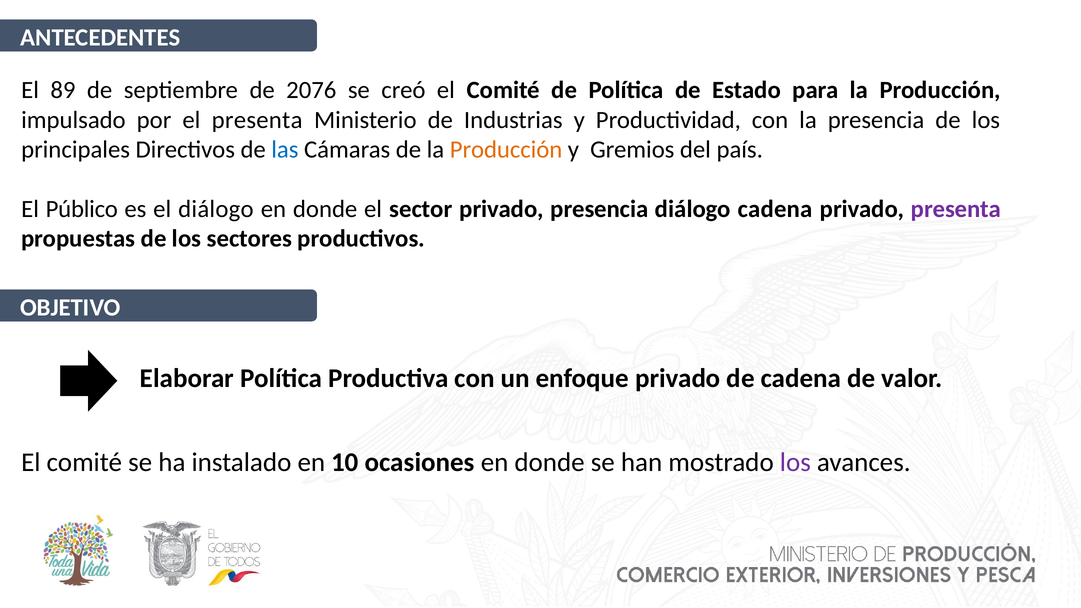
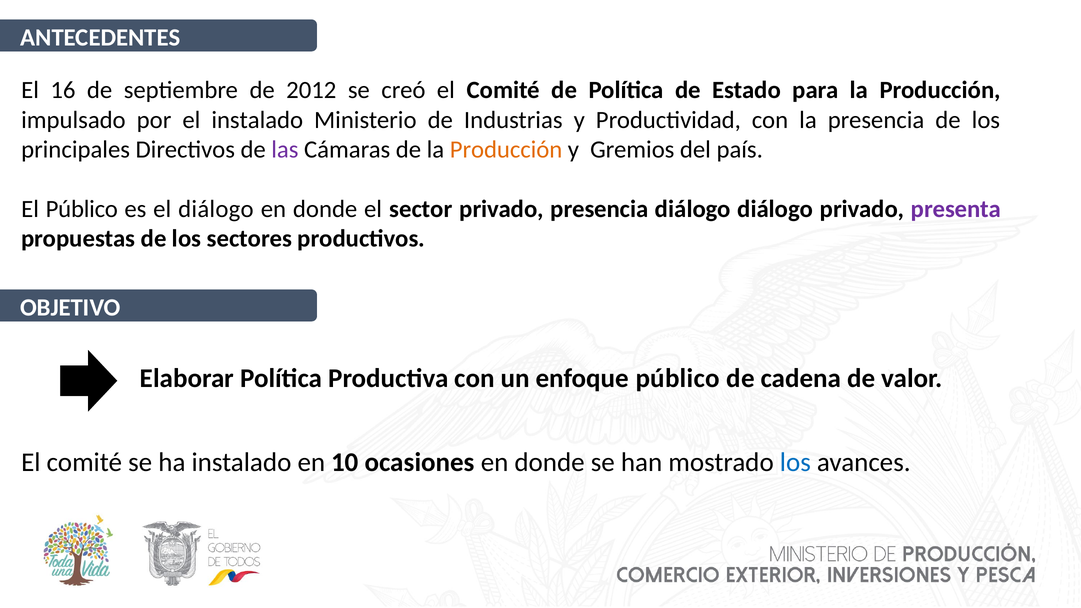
89: 89 -> 16
2076: 2076 -> 2012
el presenta: presenta -> instalado
las colour: blue -> purple
diálogo cadena: cadena -> diálogo
enfoque privado: privado -> público
los at (795, 462) colour: purple -> blue
